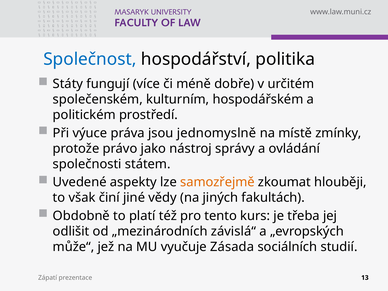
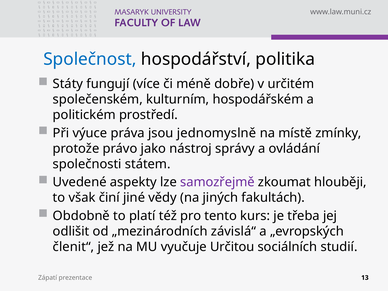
samozřejmě colour: orange -> purple
může“: může“ -> členit“
Zásada: Zásada -> Určitou
